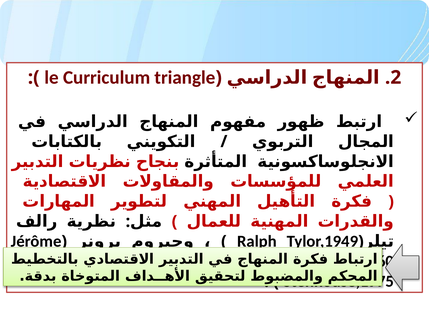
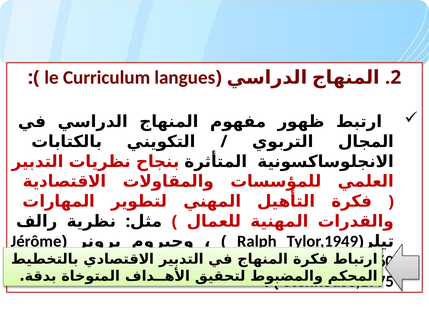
triangle: triangle -> langues
